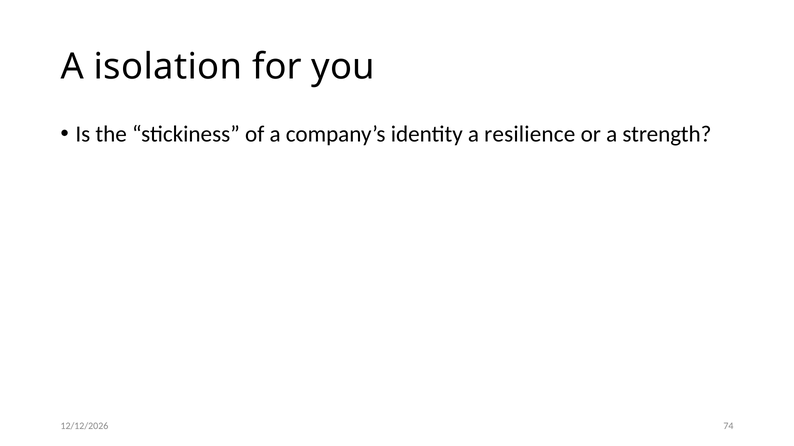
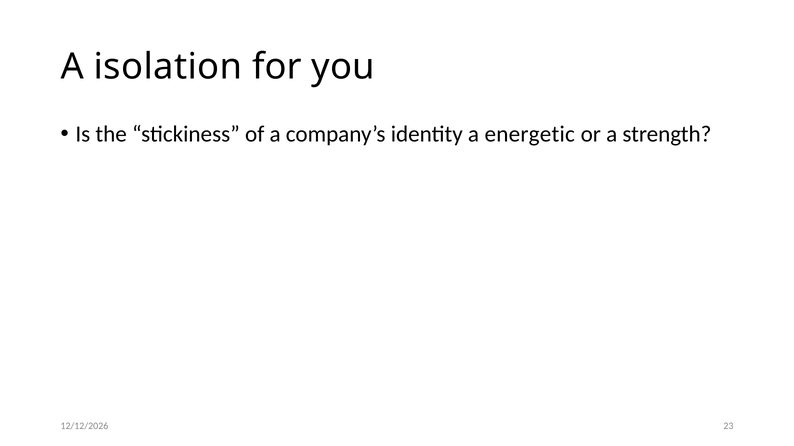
resilience: resilience -> energetic
74: 74 -> 23
